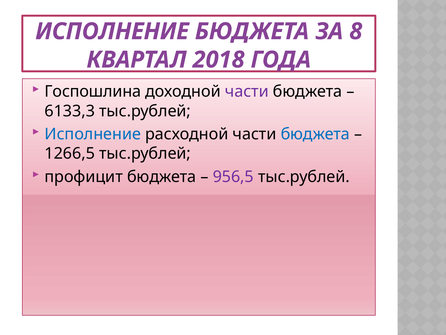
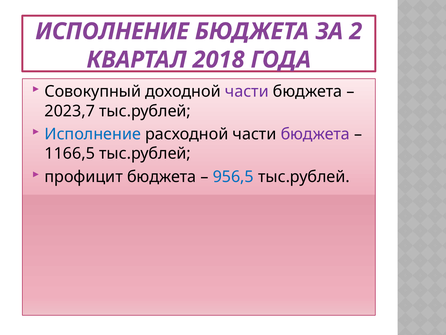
8: 8 -> 2
Госпошлина: Госпошлина -> Совокупный
6133,3: 6133,3 -> 2023,7
бюджета at (315, 134) colour: blue -> purple
1266,5: 1266,5 -> 1166,5
956,5 colour: purple -> blue
